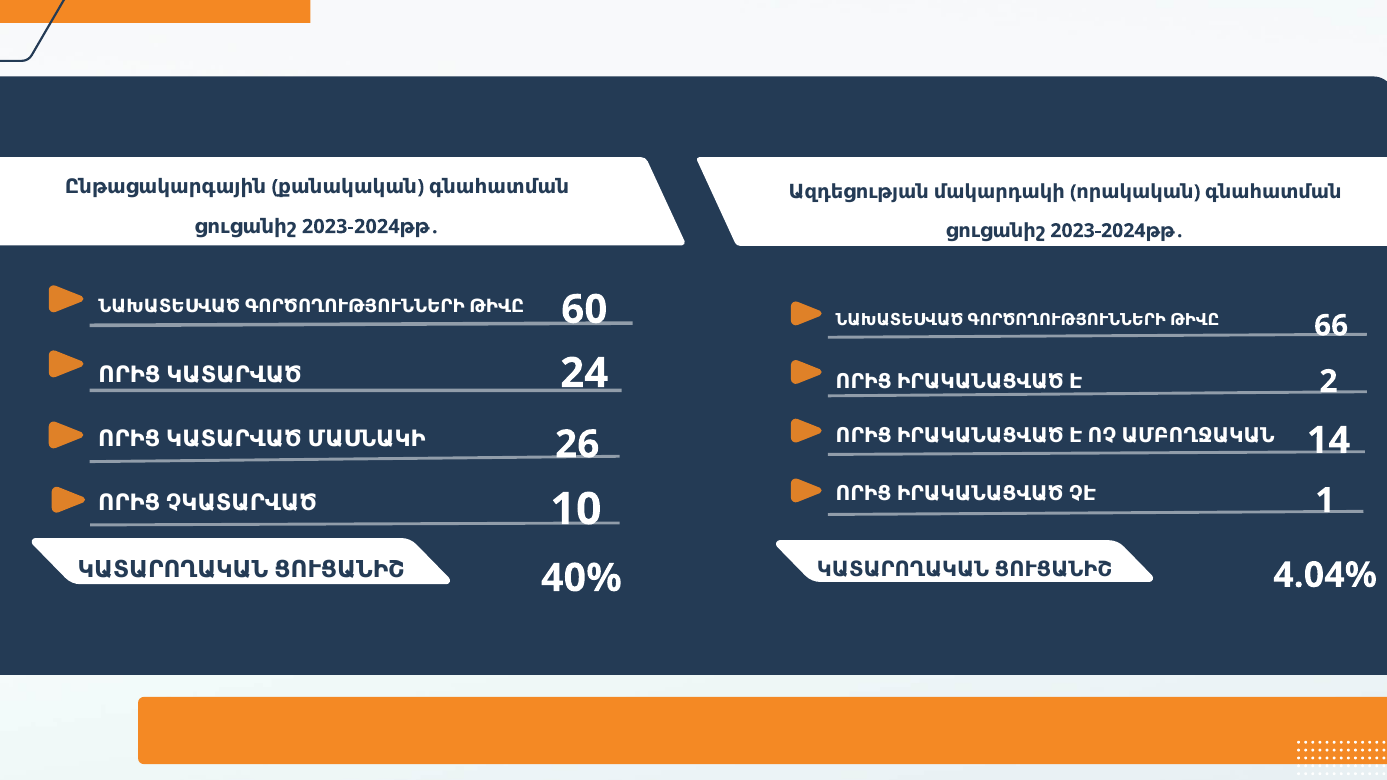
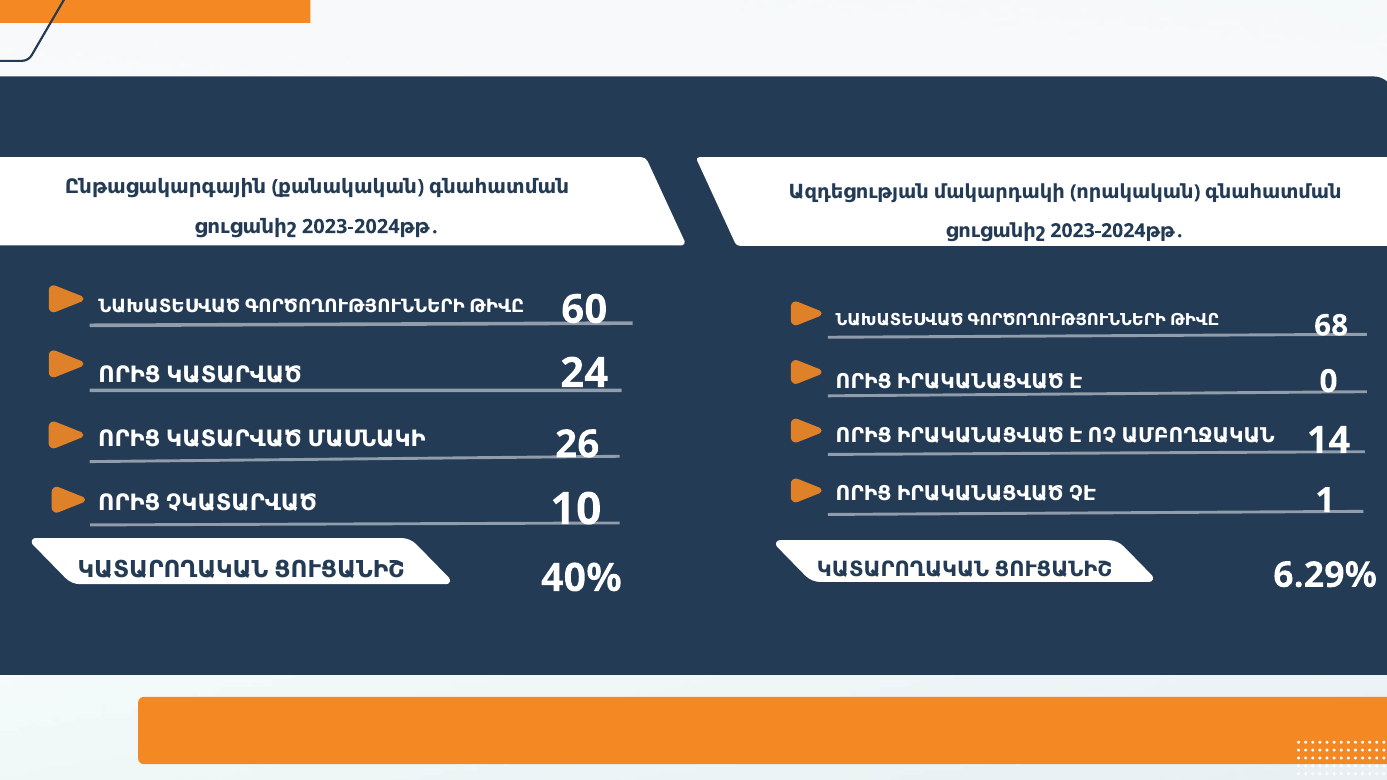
66: 66 -> 68
2: 2 -> 0
4.04%: 4.04% -> 6.29%
